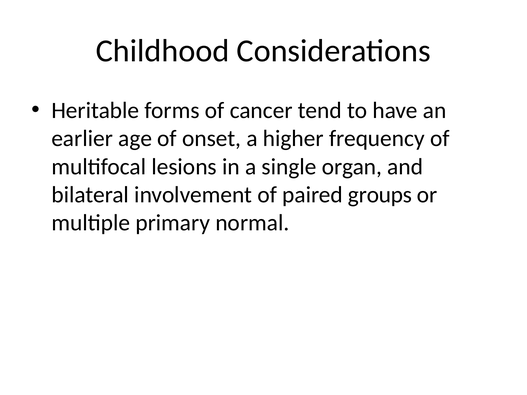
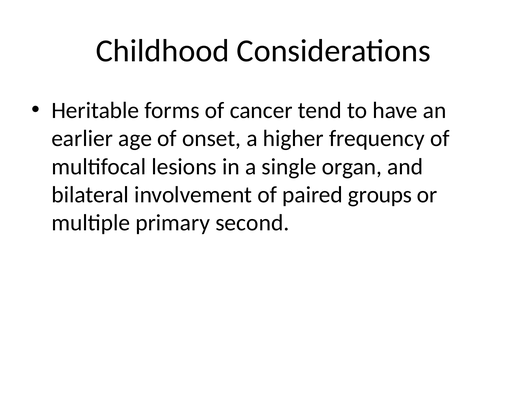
normal: normal -> second
